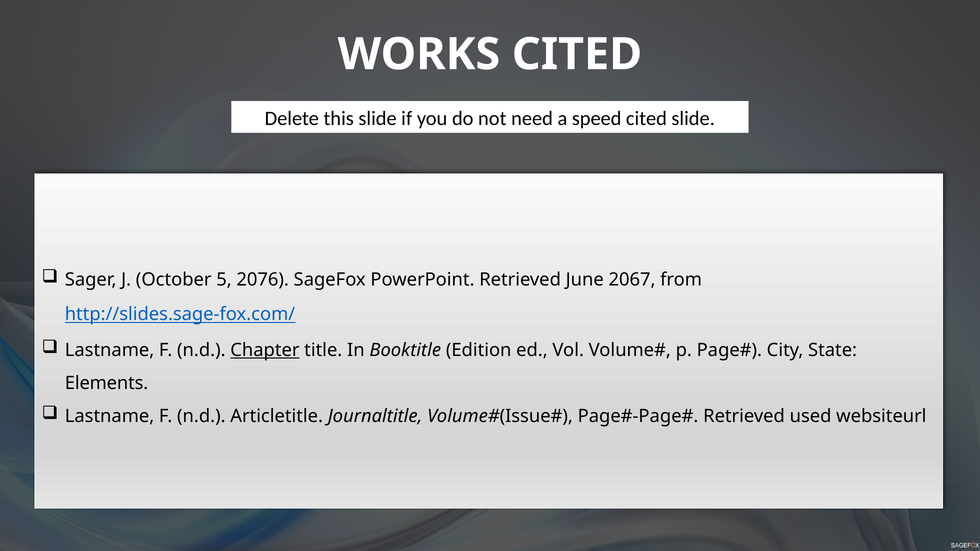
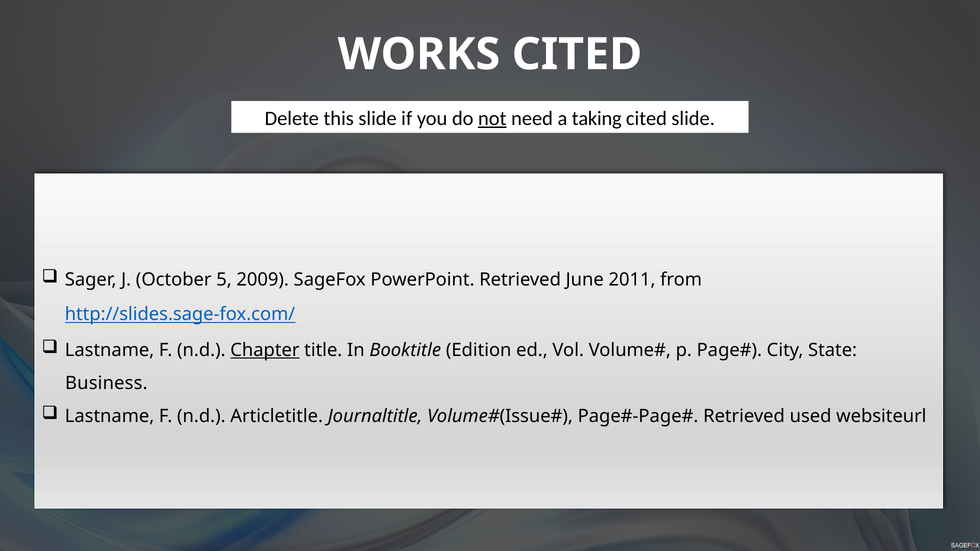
not underline: none -> present
speed: speed -> taking
2076: 2076 -> 2009
2067: 2067 -> 2011
Elements: Elements -> Business
